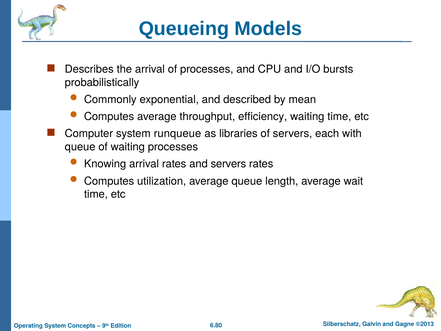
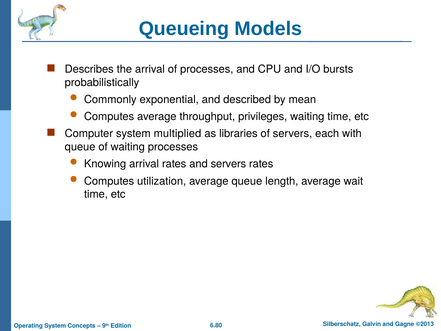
efficiency: efficiency -> privileges
runqueue: runqueue -> multiplied
